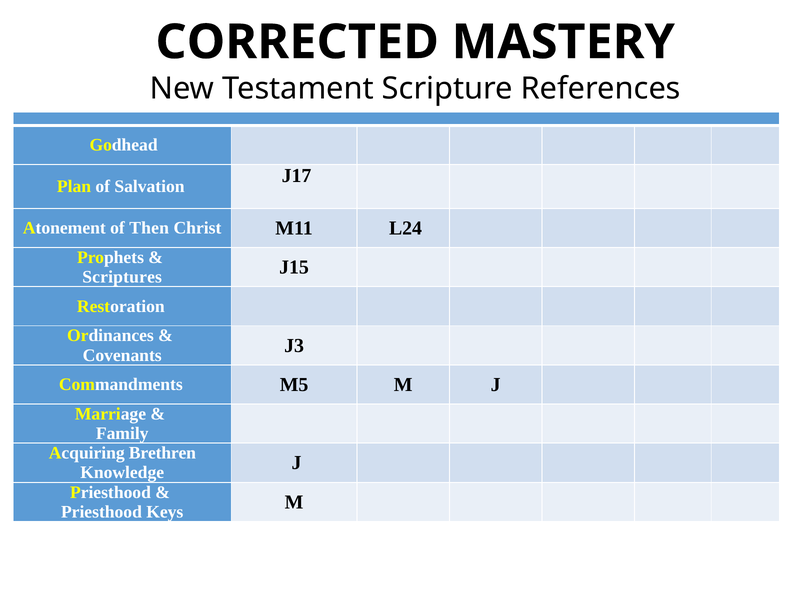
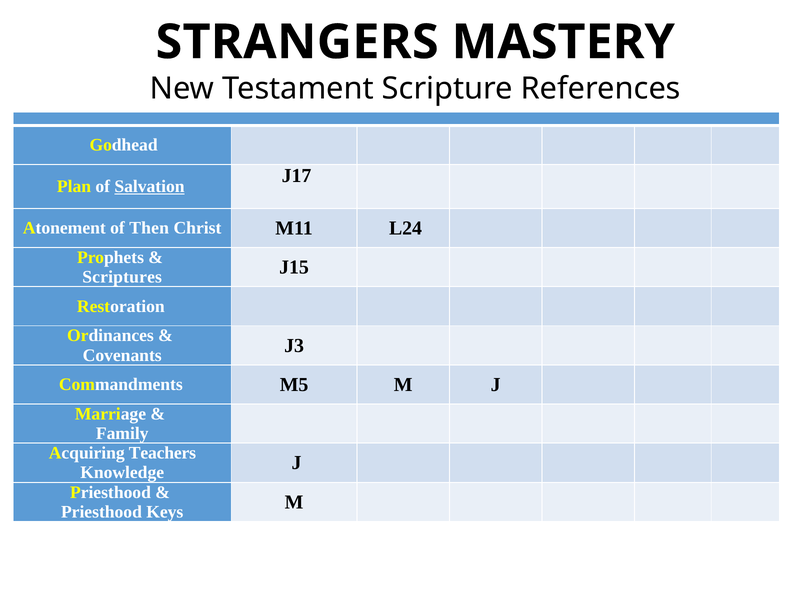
CORRECTED: CORRECTED -> STRANGERS
Salvation underline: none -> present
Brethren: Brethren -> Teachers
